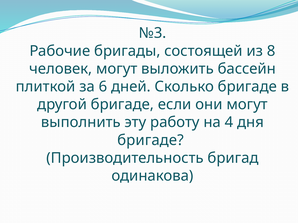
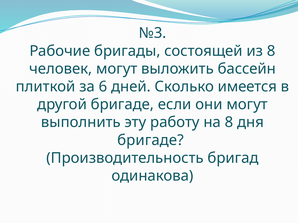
Сколько бригаде: бригаде -> имеется
на 4: 4 -> 8
